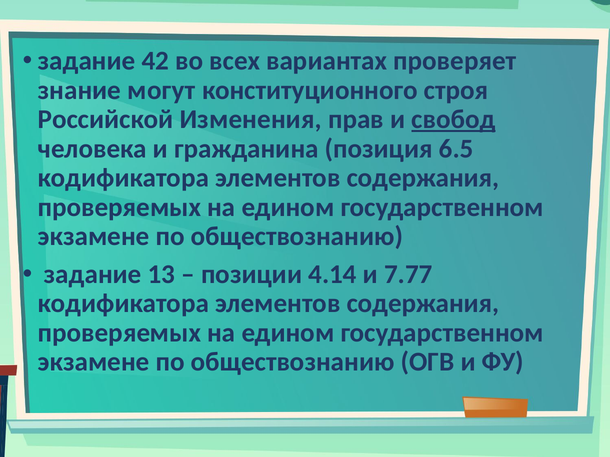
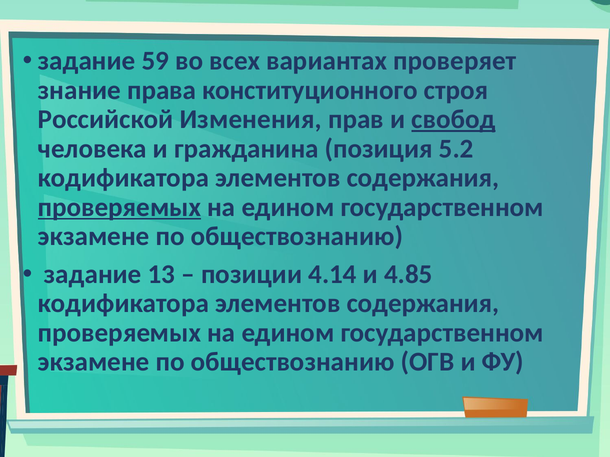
42: 42 -> 59
могут: могут -> права
6.5: 6.5 -> 5.2
проверяемых at (120, 207) underline: none -> present
7.77: 7.77 -> 4.85
